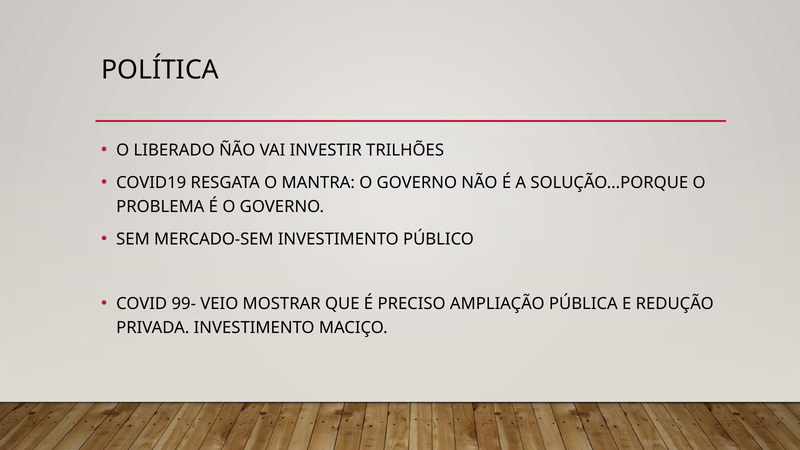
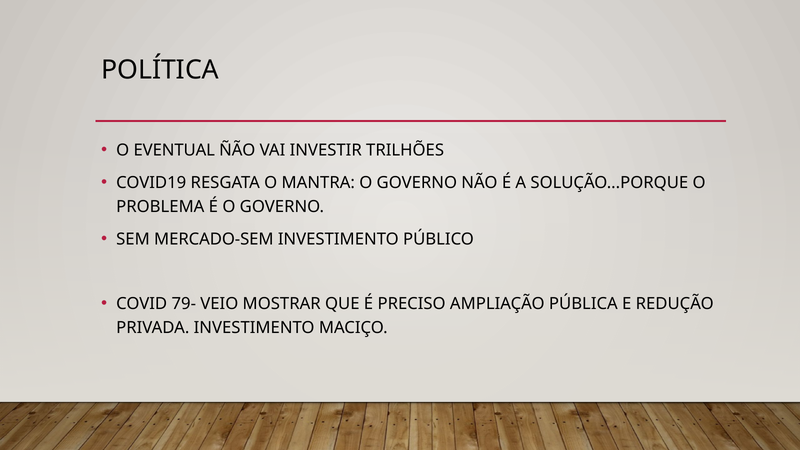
LIBERADO: LIBERADO -> EVENTUAL
99-: 99- -> 79-
